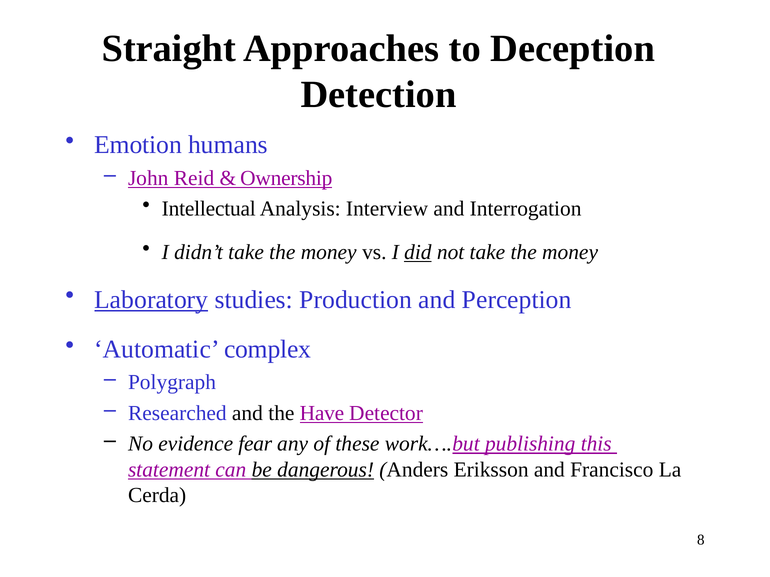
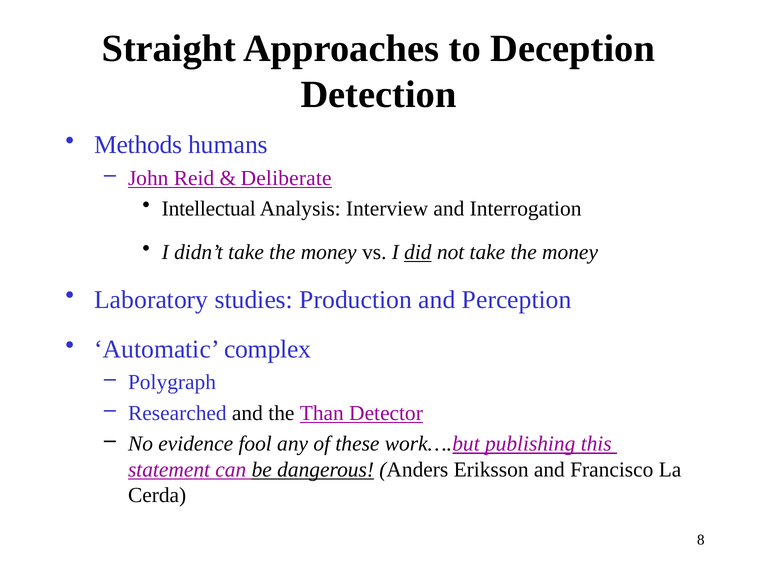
Emotion: Emotion -> Methods
Ownership: Ownership -> Deliberate
Laboratory underline: present -> none
Have: Have -> Than
fear: fear -> fool
